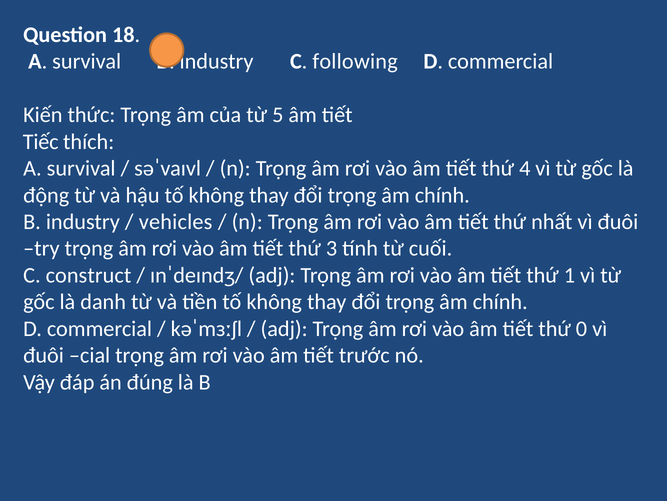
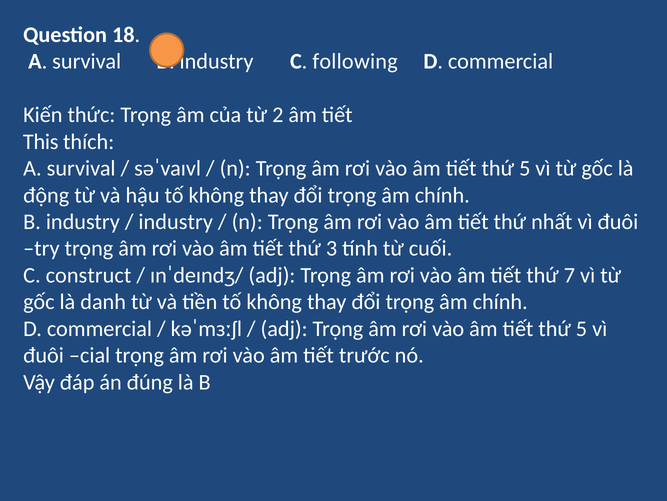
5: 5 -> 2
Tiếc: Tiếc -> This
4 at (525, 168): 4 -> 5
vehicles at (176, 222): vehicles -> industry
1: 1 -> 7
0 at (581, 328): 0 -> 5
